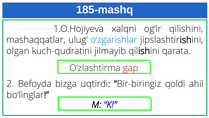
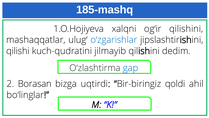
olgan: olgan -> qilishi
qarata: qarata -> dedim
gap colour: red -> blue
Befoyda: Befoyda -> Borasan
